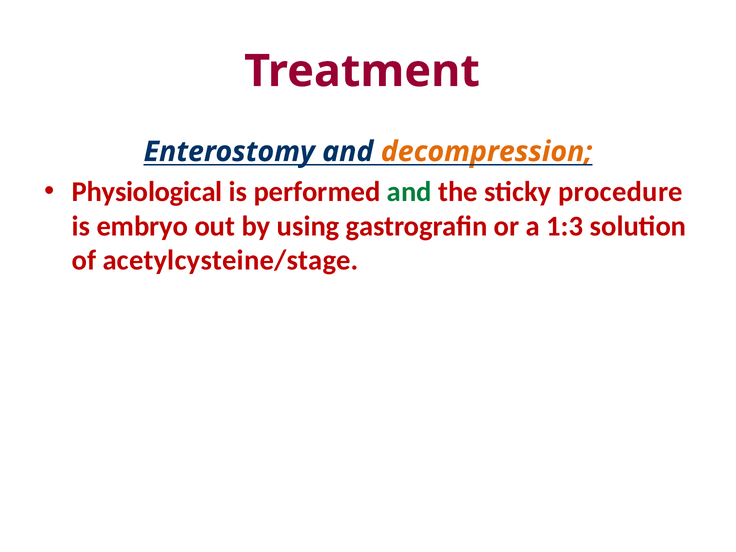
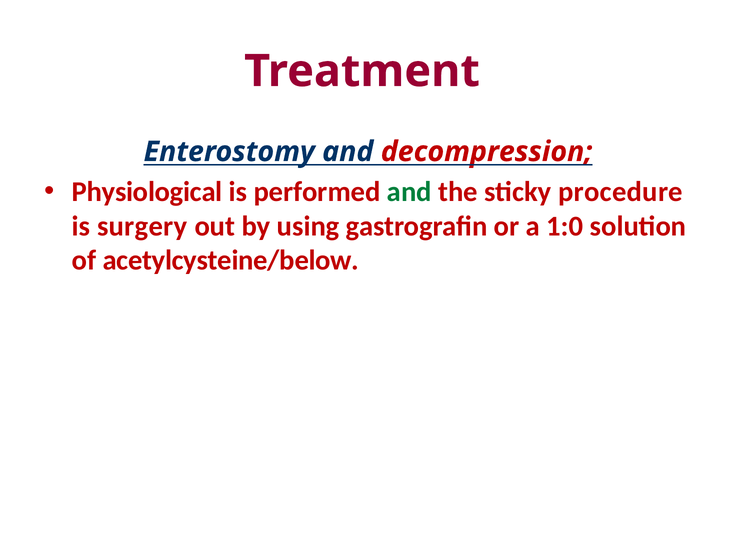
decompression colour: orange -> red
embryo: embryo -> surgery
1:3: 1:3 -> 1:0
acetylcysteine/stage: acetylcysteine/stage -> acetylcysteine/below
